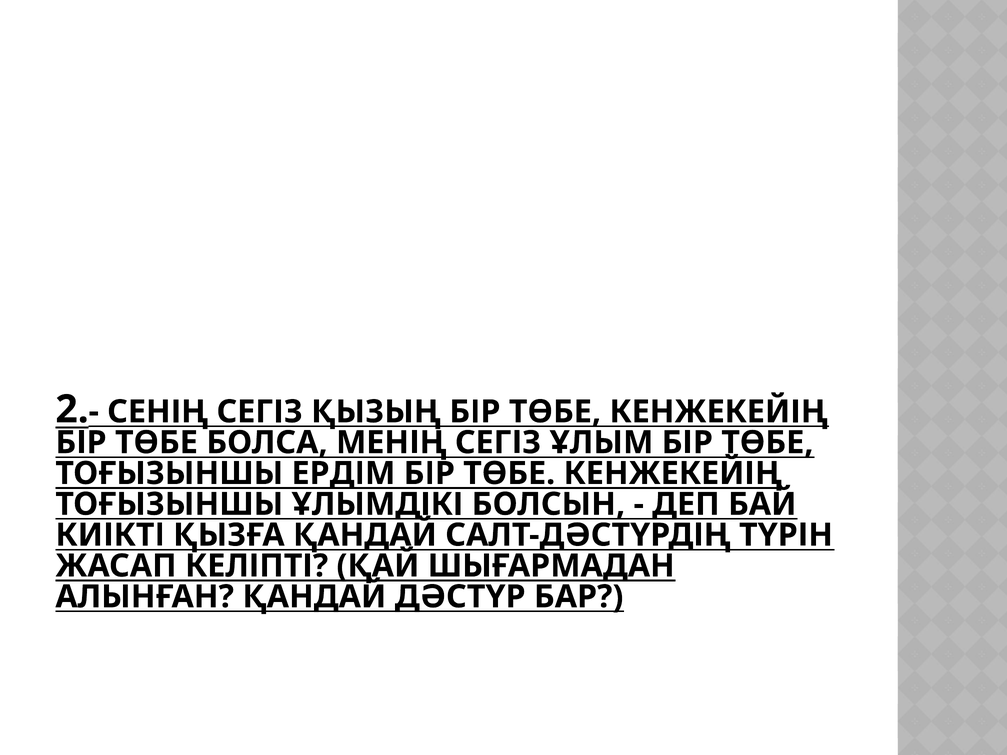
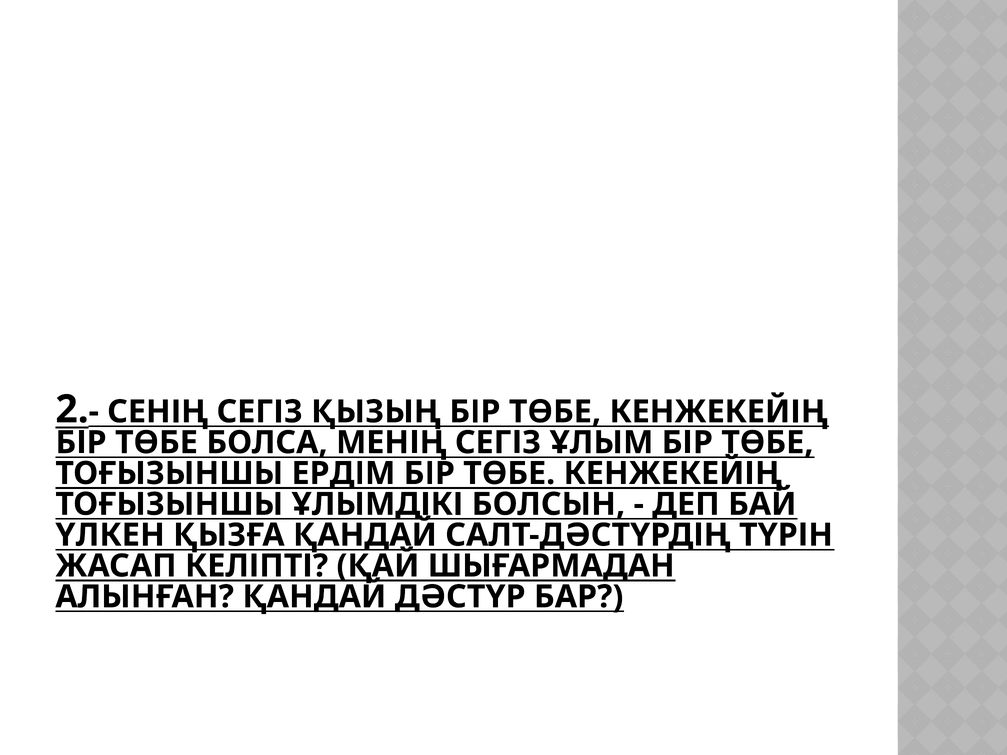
КИІКТІ: КИІКТІ -> ҮЛКЕН
